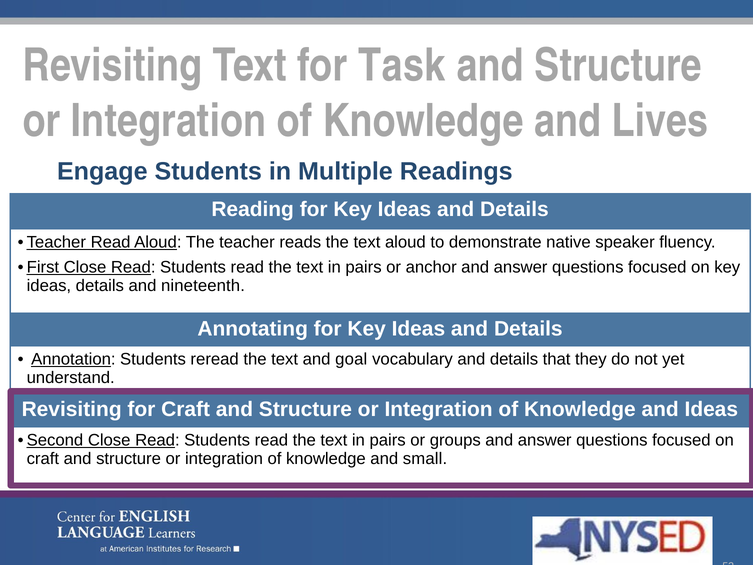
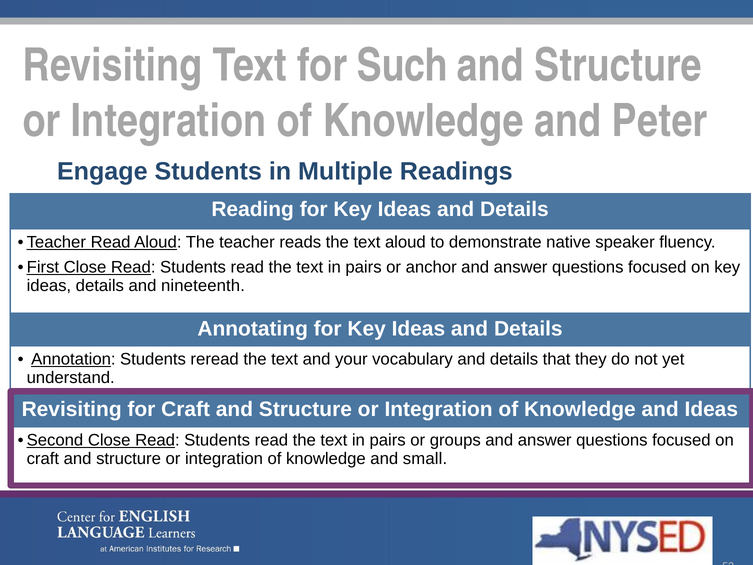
Task: Task -> Such
Lives: Lives -> Peter
goal: goal -> your
